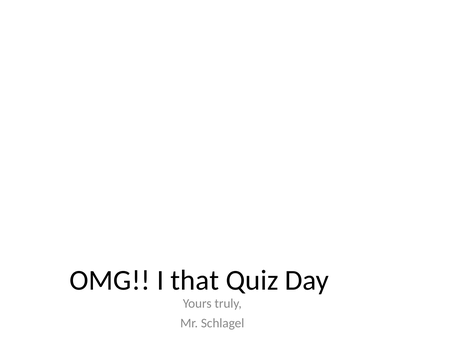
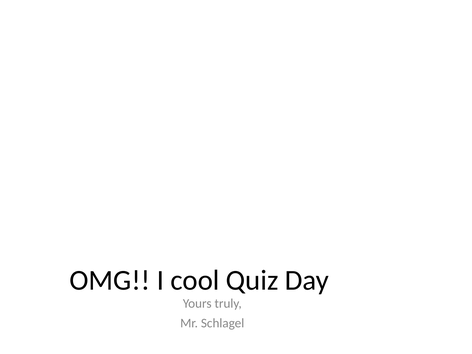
that: that -> cool
